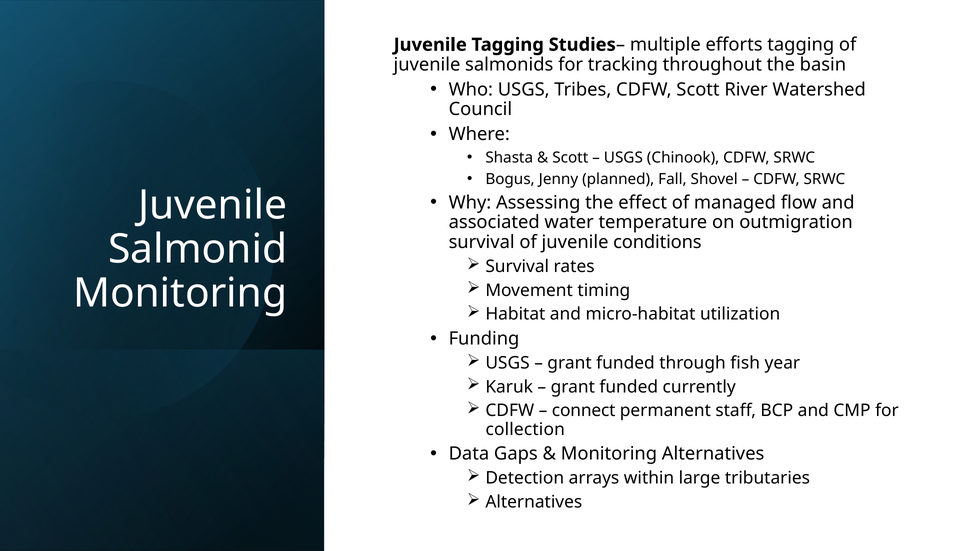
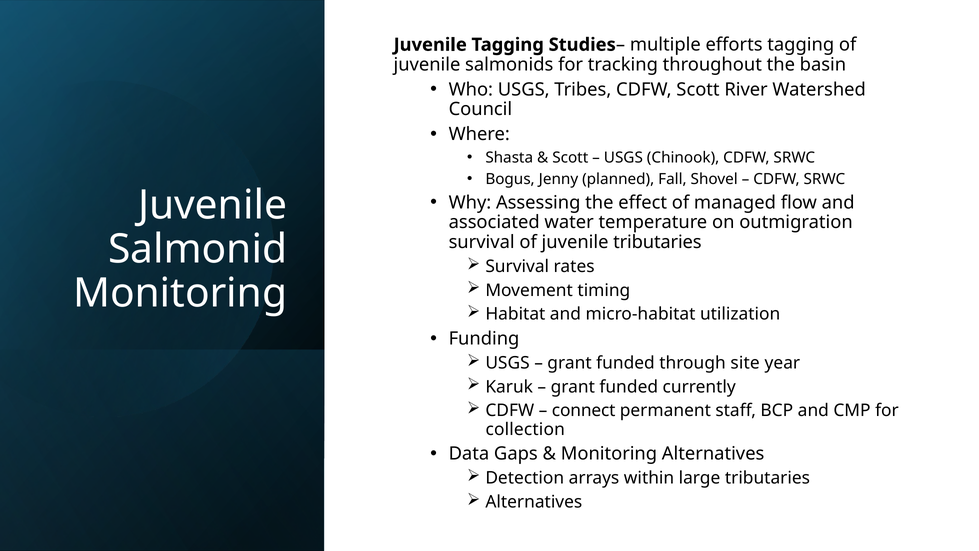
juvenile conditions: conditions -> tributaries
fish: fish -> site
